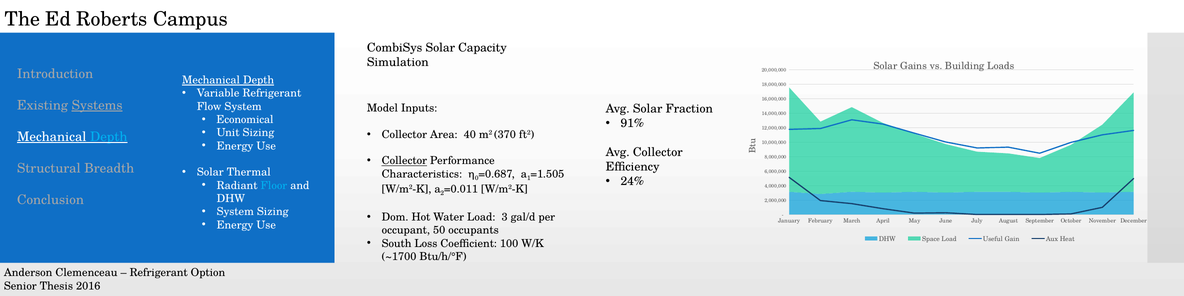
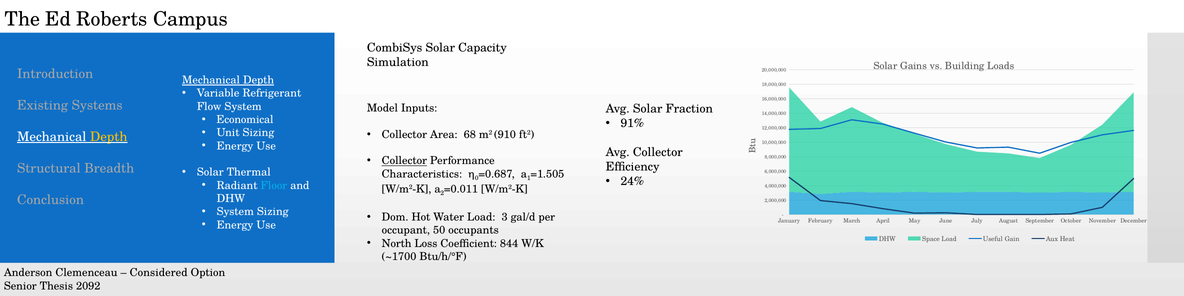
Systems underline: present -> none
40: 40 -> 68
370: 370 -> 910
Depth at (109, 137) colour: light blue -> yellow
South: South -> North
100: 100 -> 844
Refrigerant at (159, 273): Refrigerant -> Considered
2016: 2016 -> 2092
